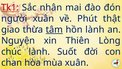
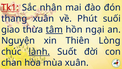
người: người -> thang
thật: thật -> suối
hồn lành: lành -> ngại
lành at (39, 51) underline: none -> present
